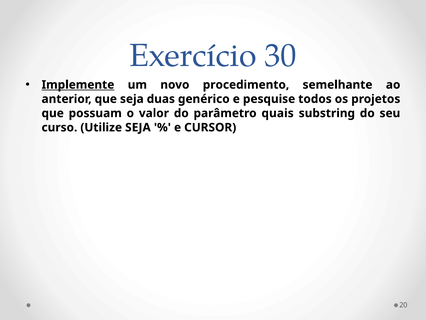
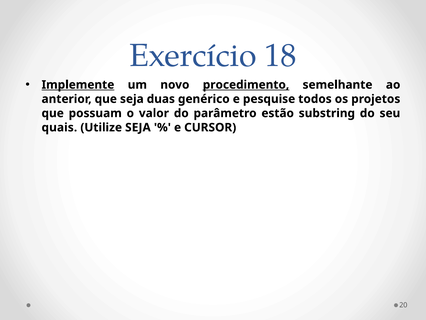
30: 30 -> 18
procedimento underline: none -> present
quais: quais -> estão
curso: curso -> quais
